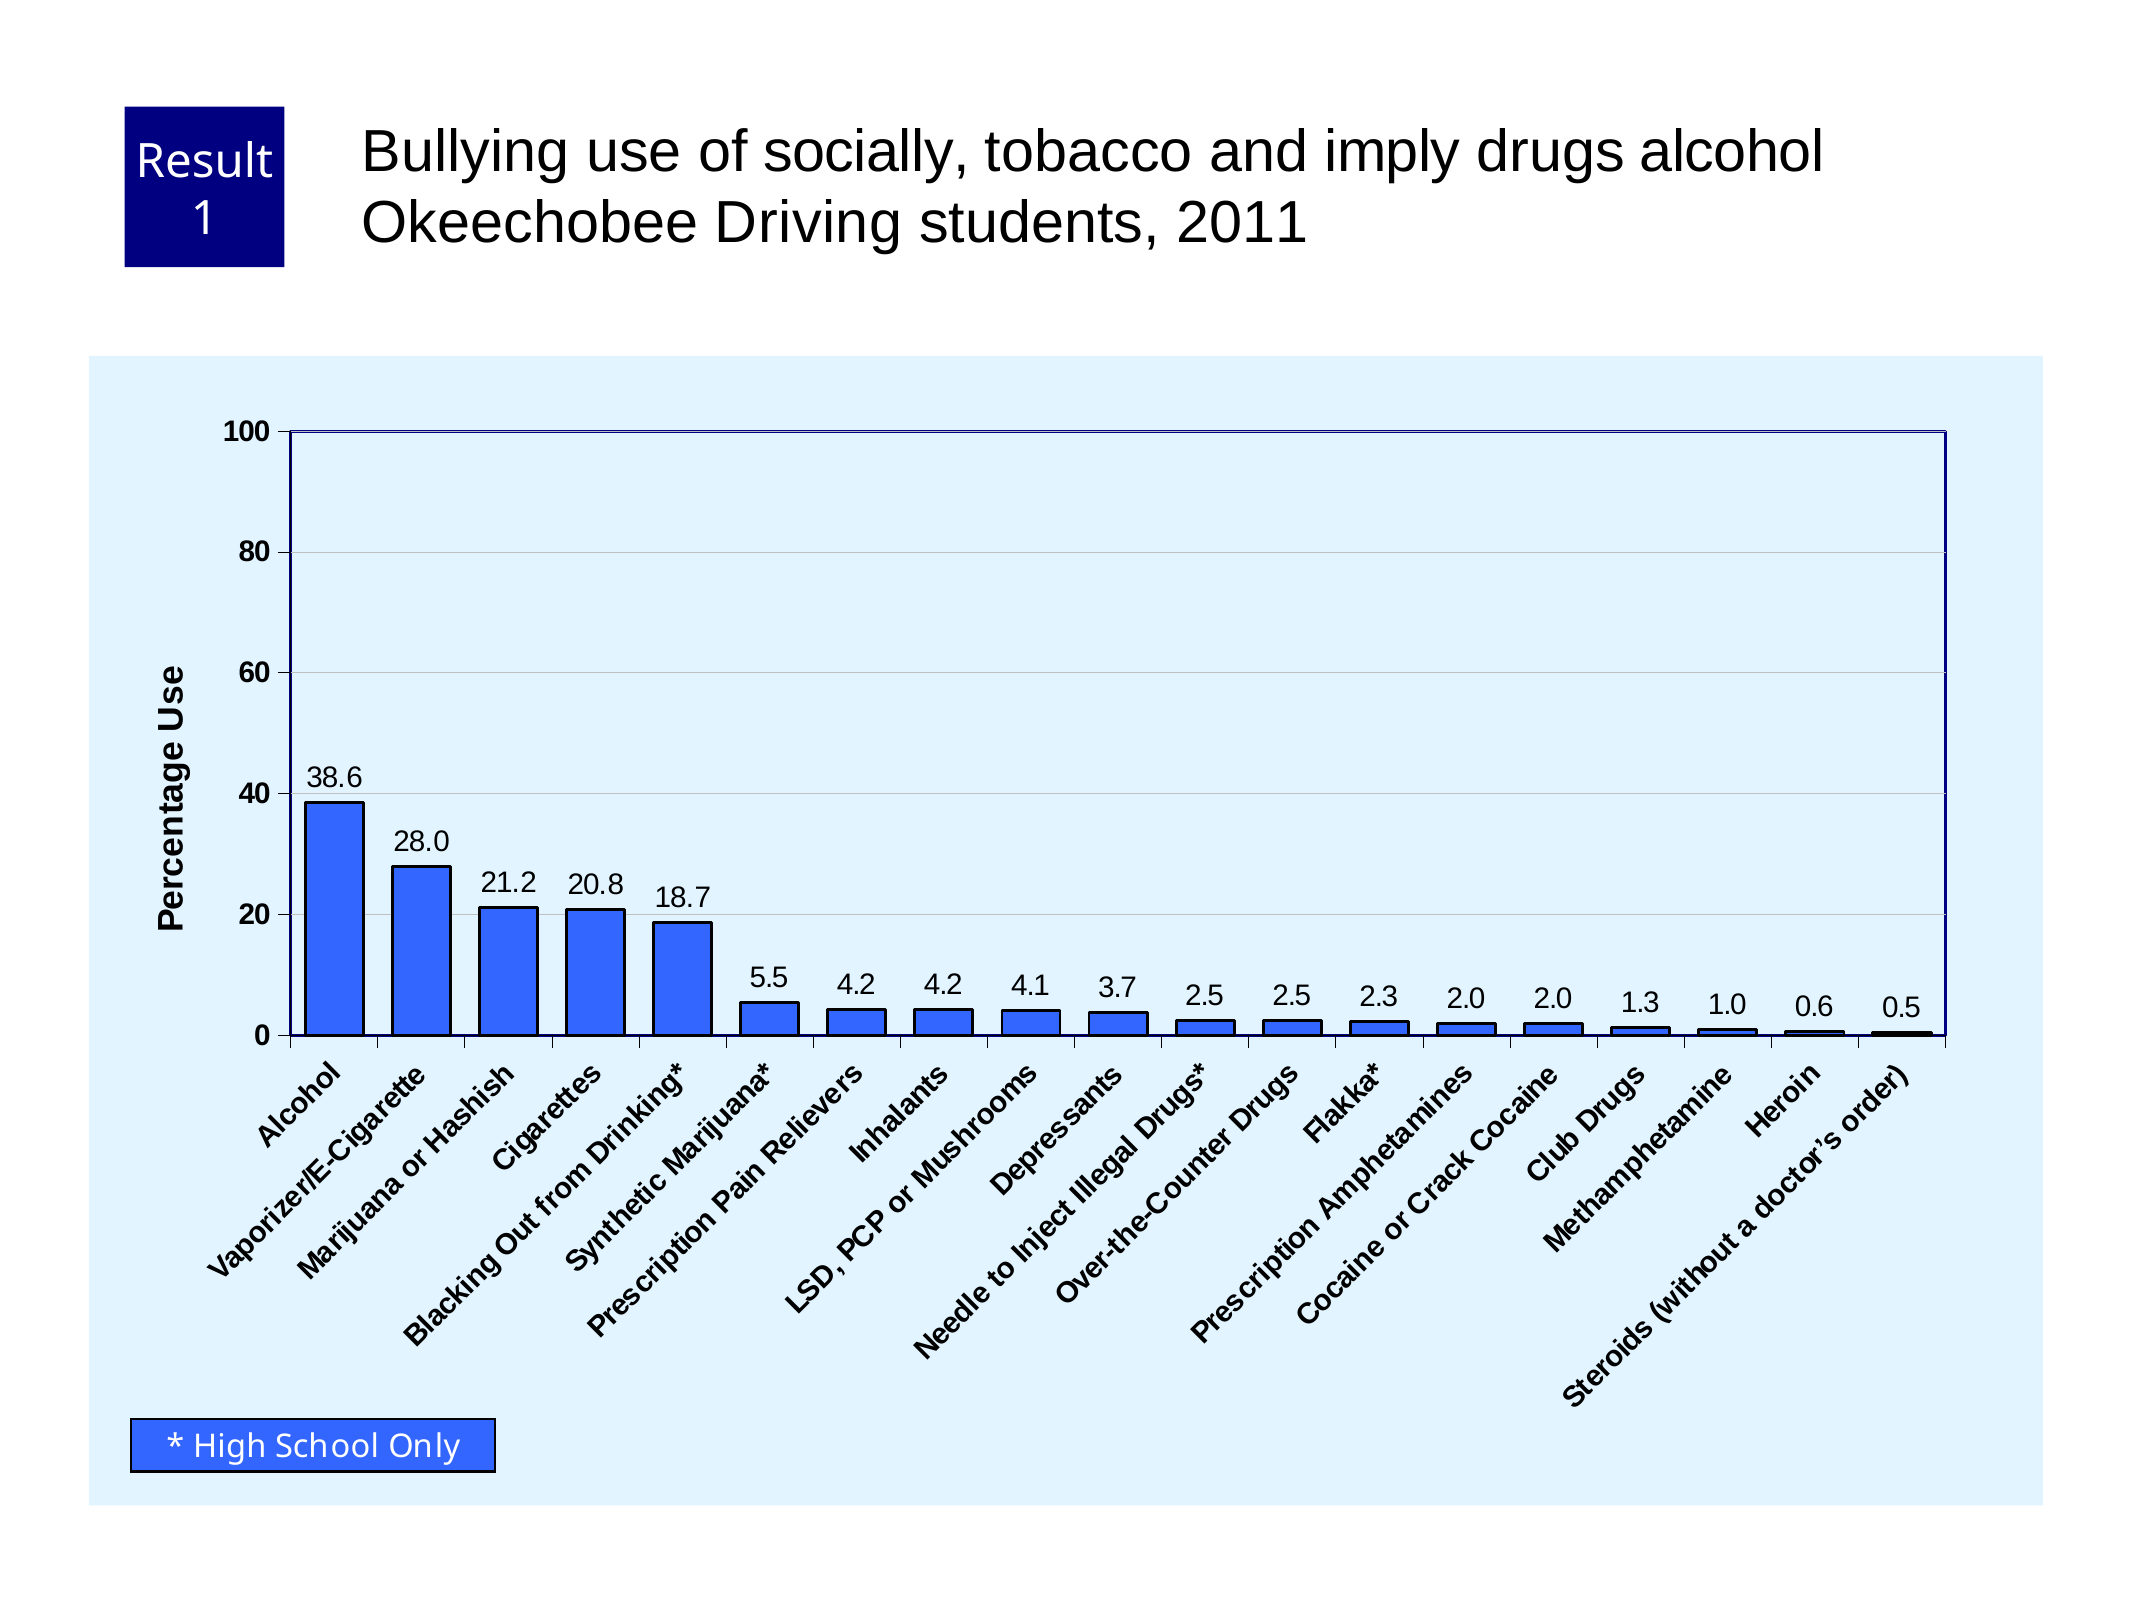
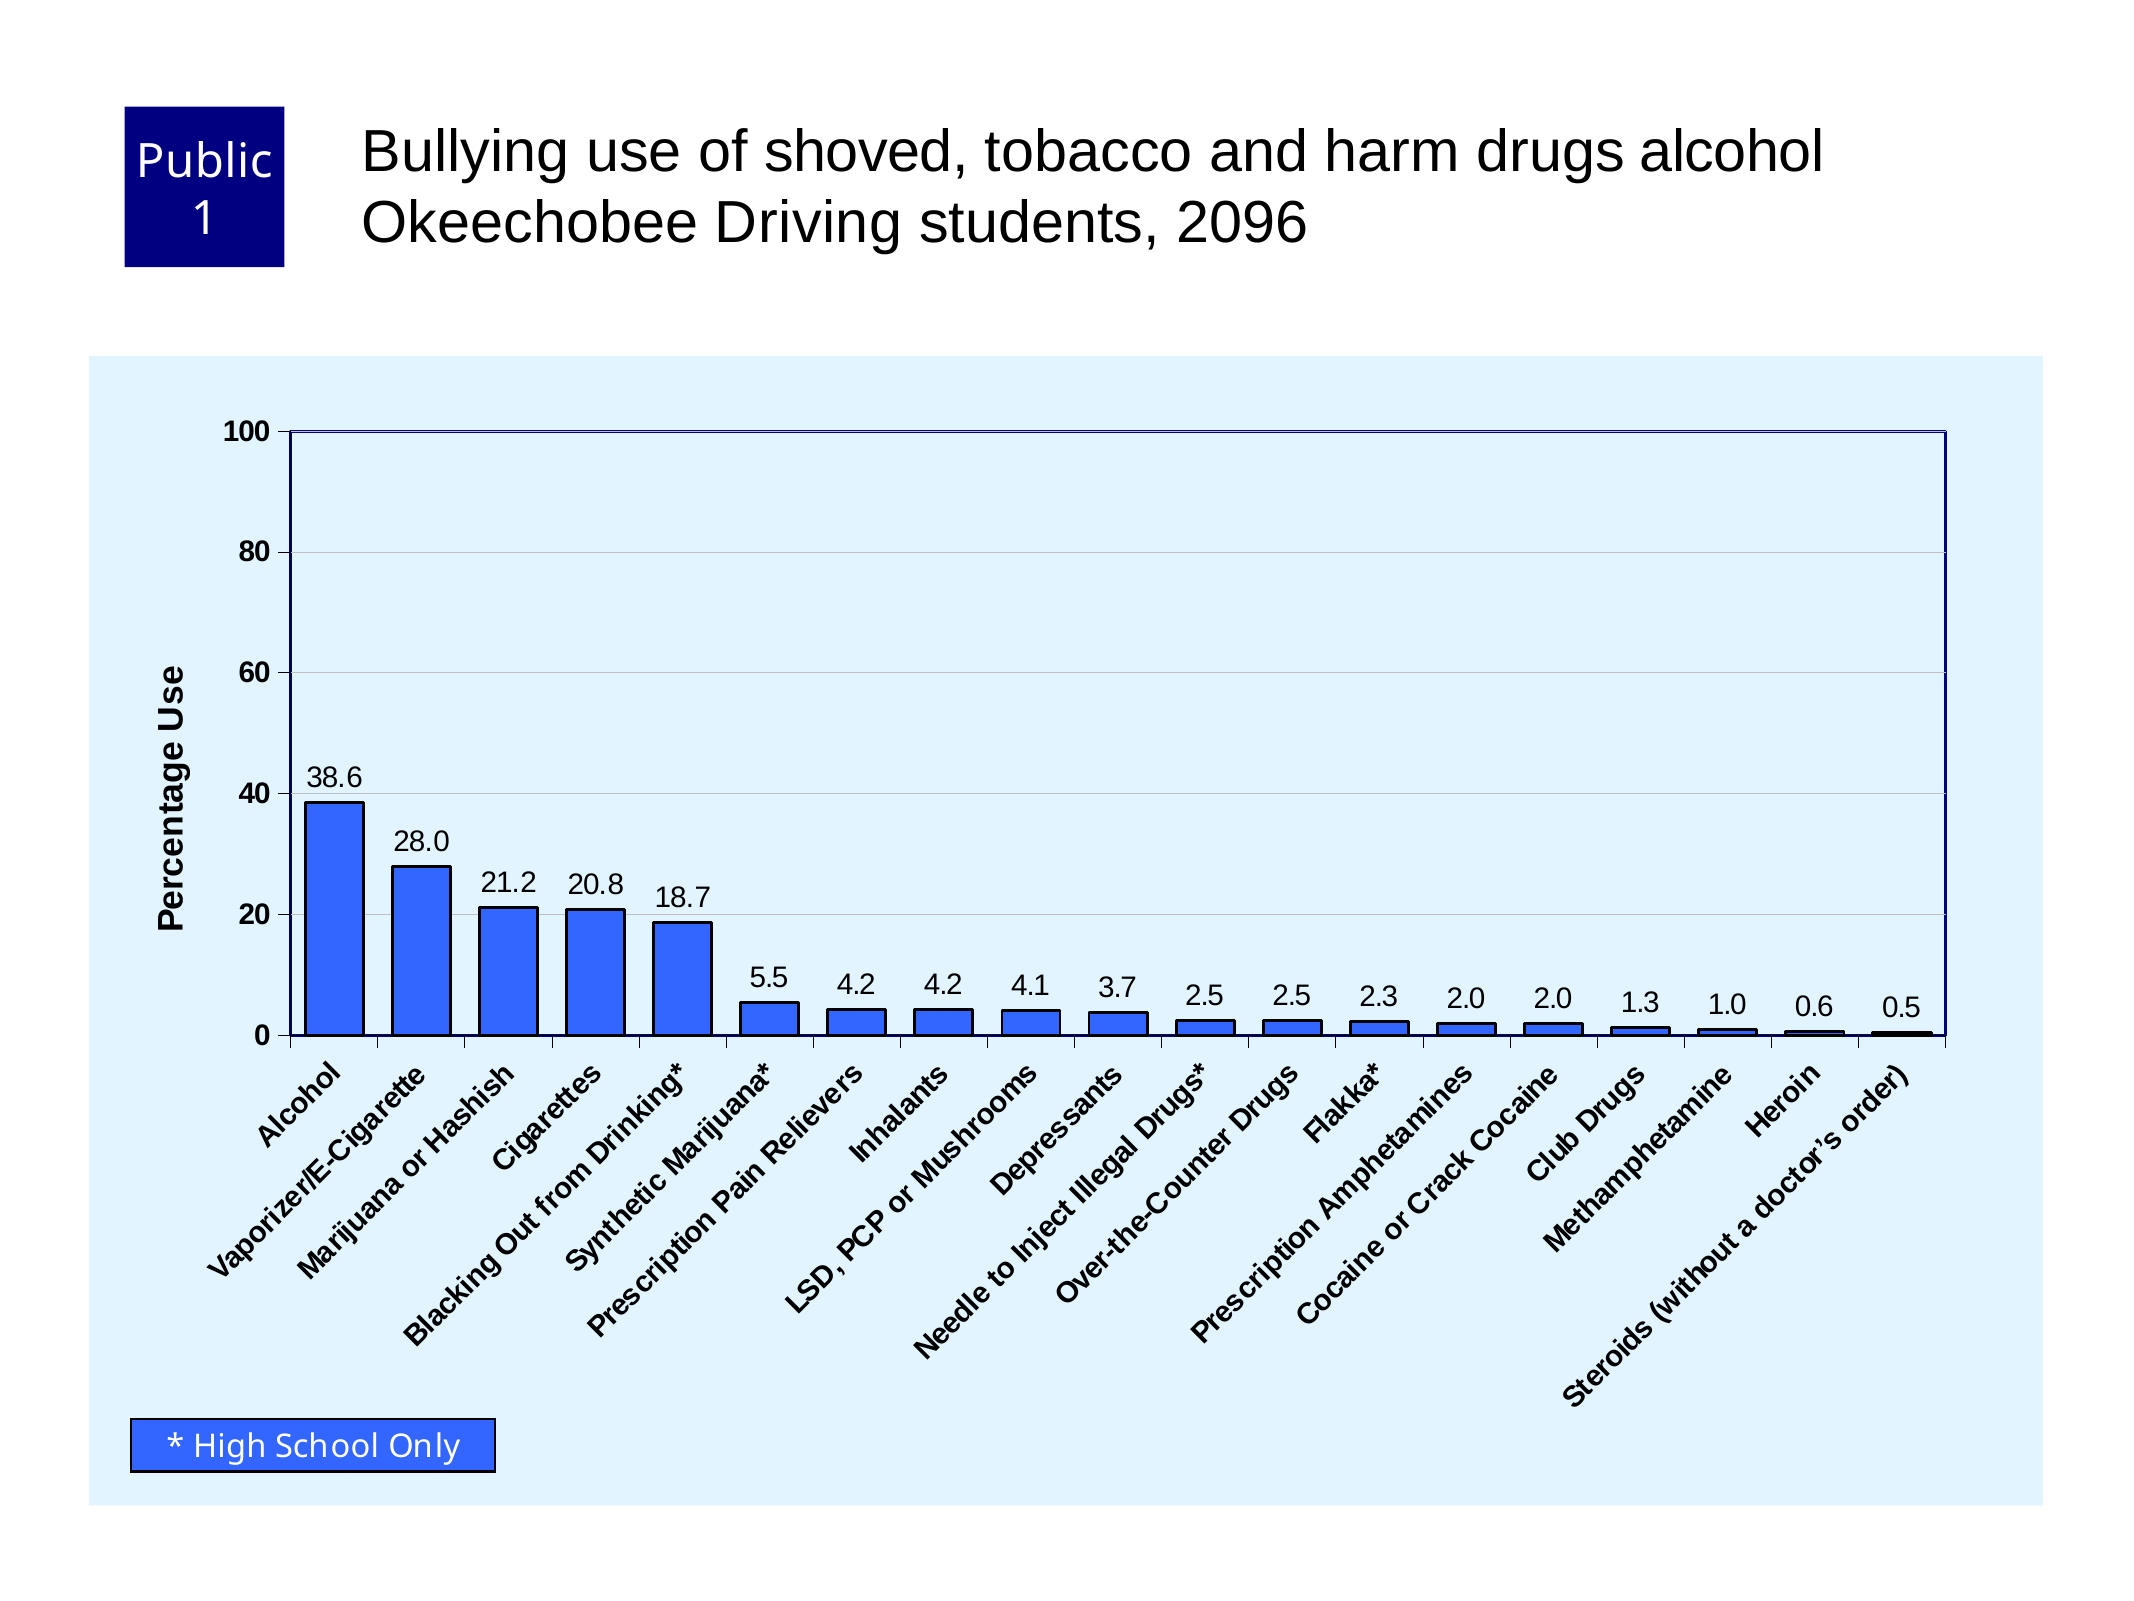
socially: socially -> shoved
imply: imply -> harm
Result: Result -> Public
2011: 2011 -> 2096
